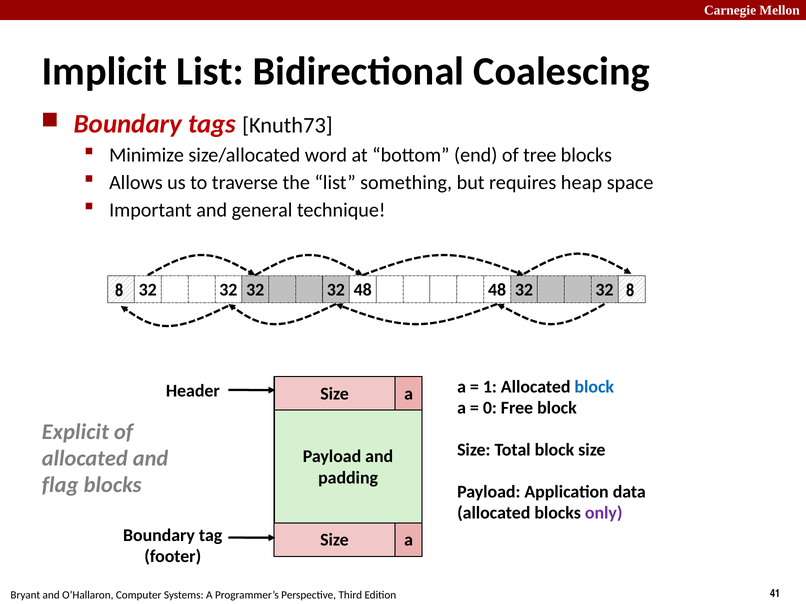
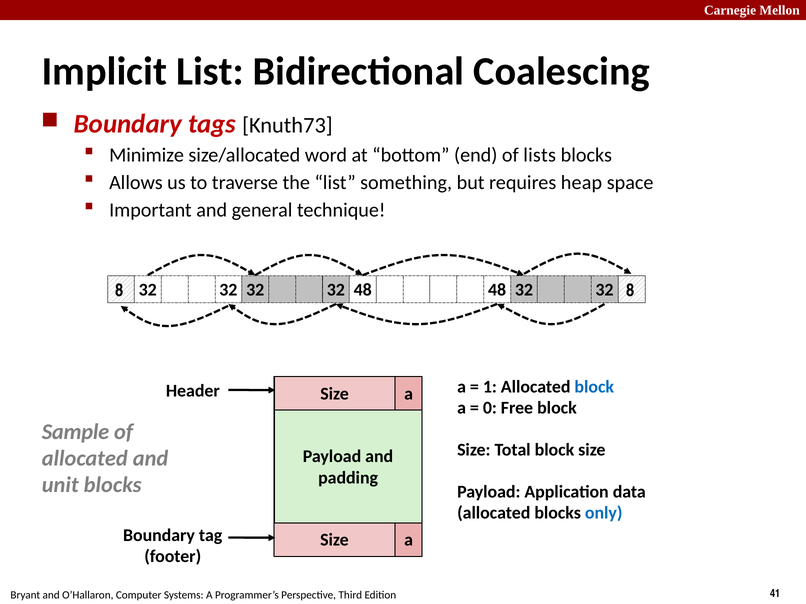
tree: tree -> lists
Explicit: Explicit -> Sample
flag: flag -> unit
only colour: purple -> blue
